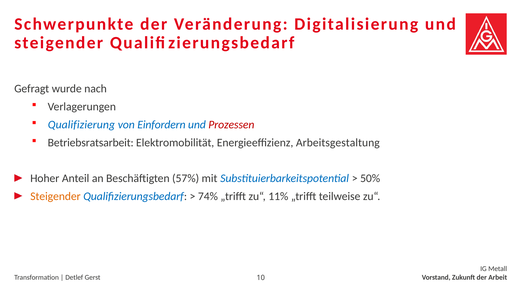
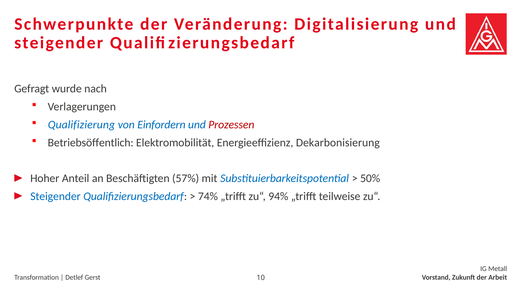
Betriebsratsarbeit: Betriebsratsarbeit -> Betriebsöffentlich
Arbeitsgestaltung: Arbeitsgestaltung -> Dekarbonisierung
Steigender at (55, 196) colour: orange -> blue
11%: 11% -> 94%
